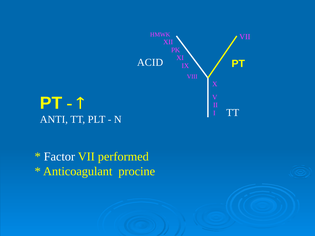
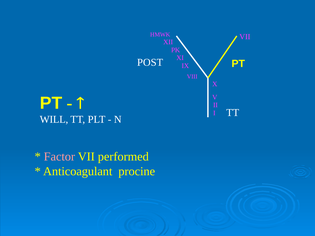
ACID: ACID -> POST
ANTI: ANTI -> WILL
Factor colour: white -> pink
